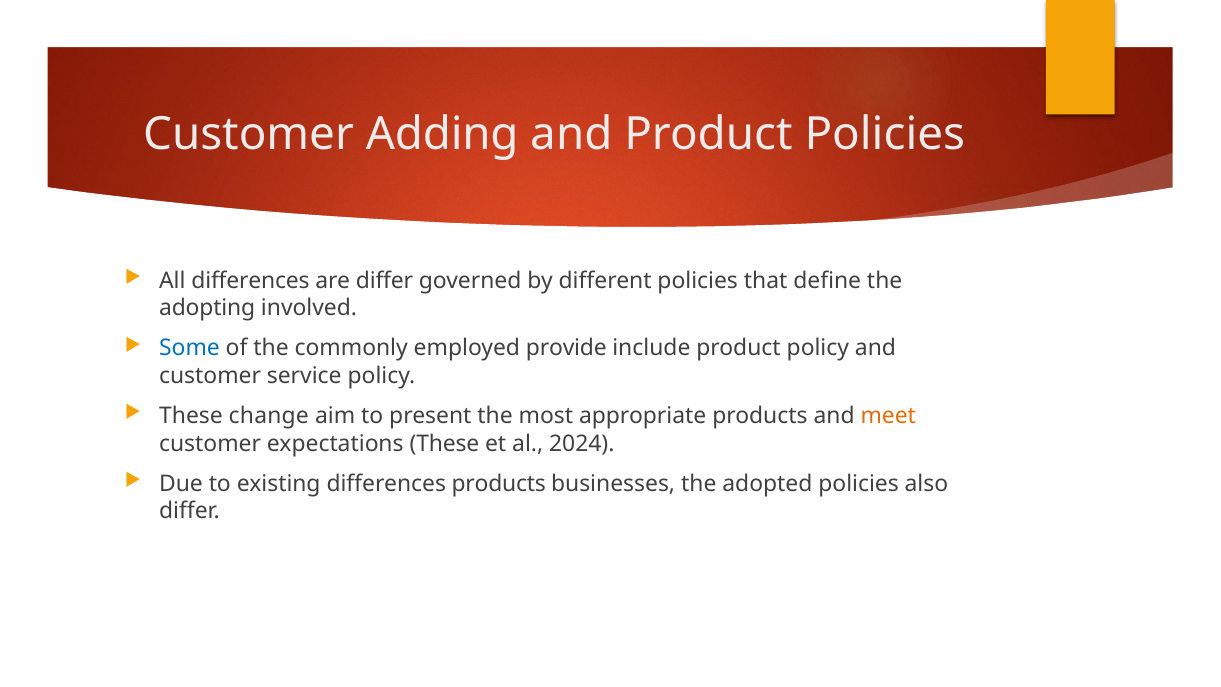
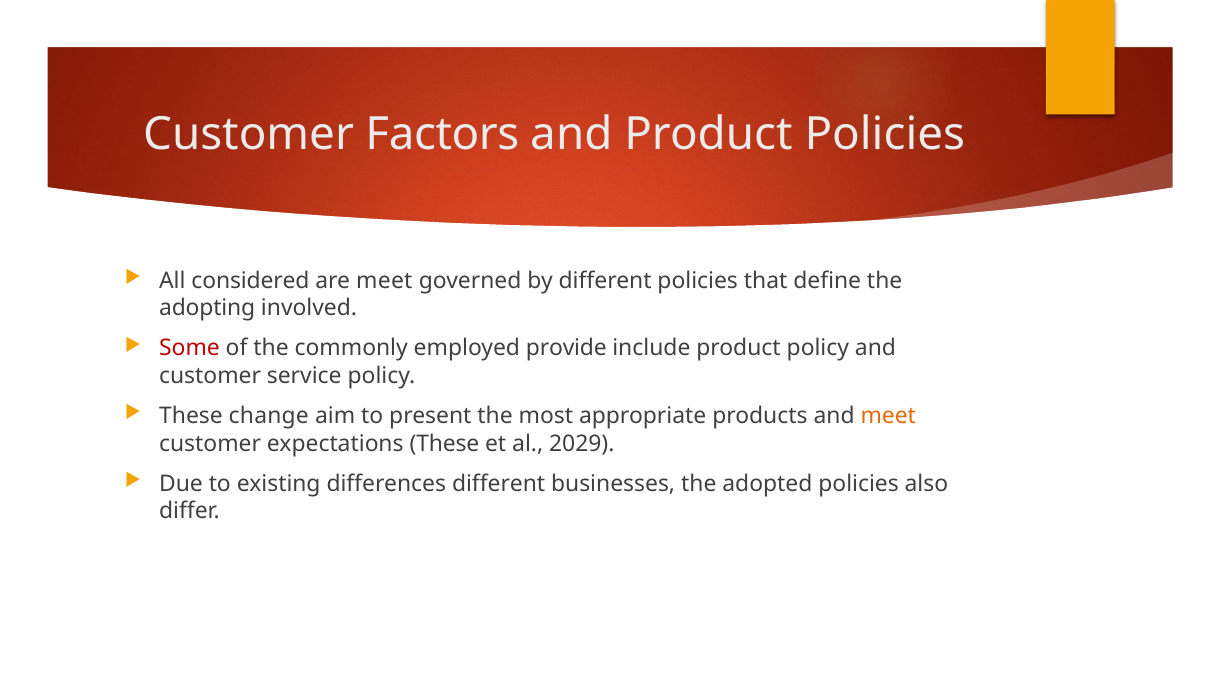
Adding: Adding -> Factors
All differences: differences -> considered
are differ: differ -> meet
Some colour: blue -> red
2024: 2024 -> 2029
differences products: products -> different
